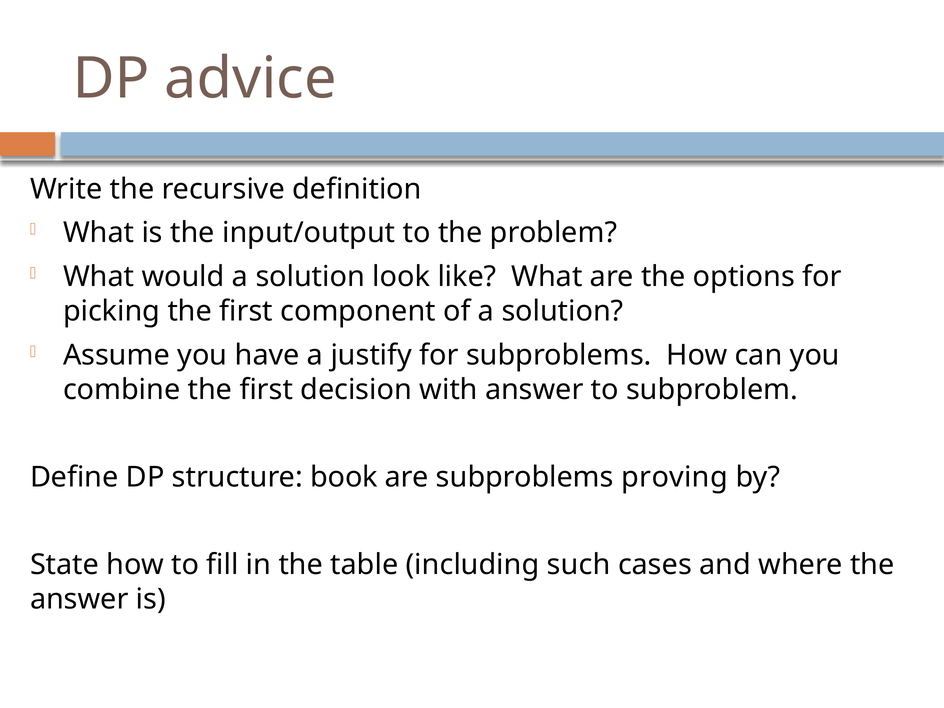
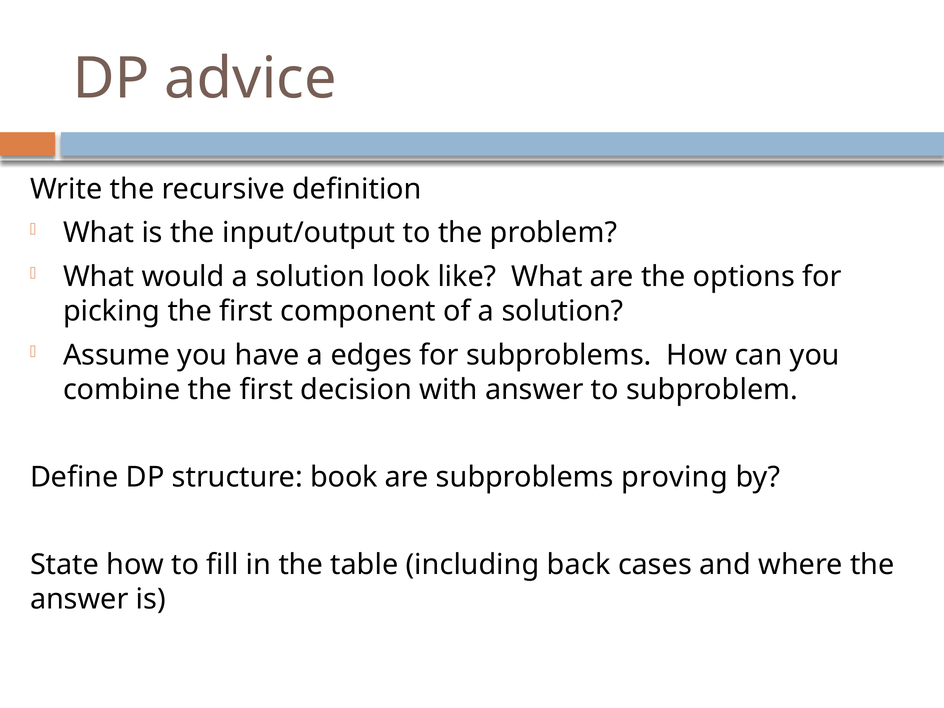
justify: justify -> edges
such: such -> back
